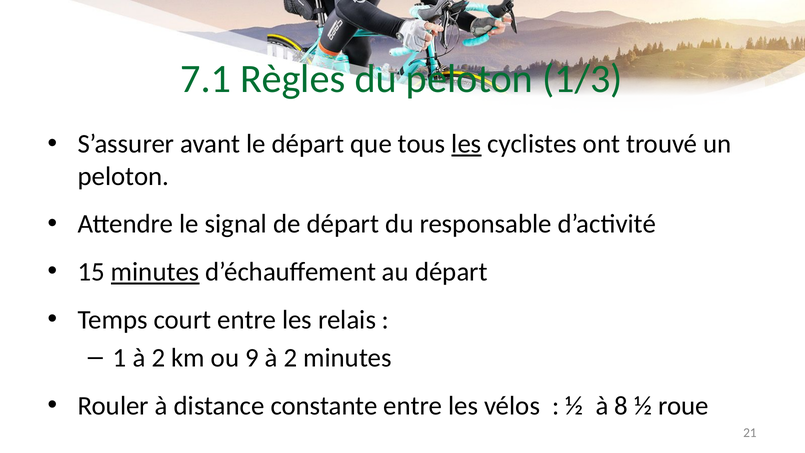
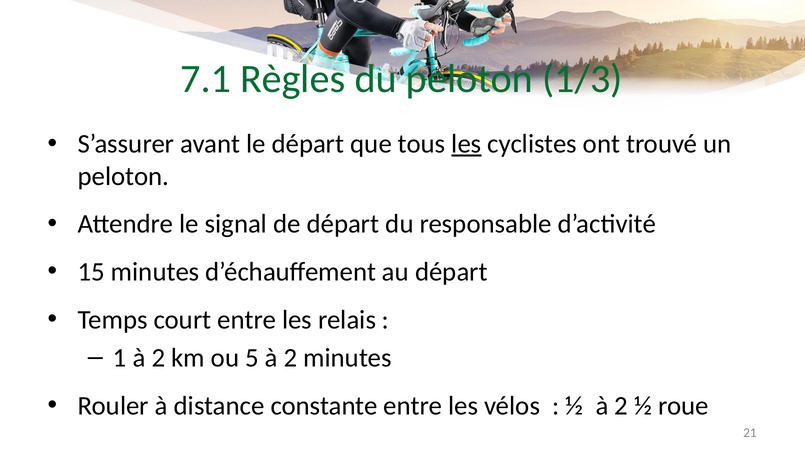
minutes at (155, 272) underline: present -> none
9: 9 -> 5
½ à 8: 8 -> 2
